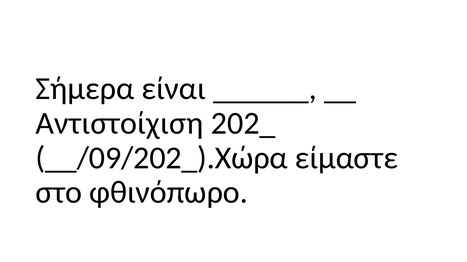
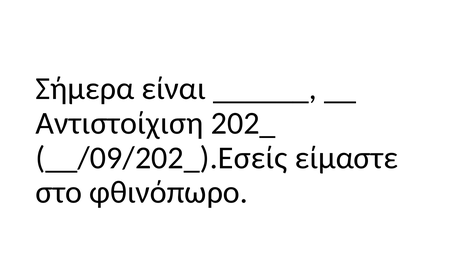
__/09/202_).Χώρα: __/09/202_).Χώρα -> __/09/202_).Εσείς
